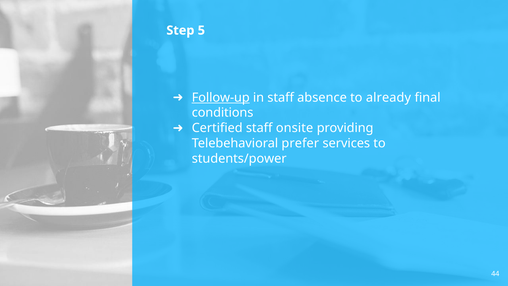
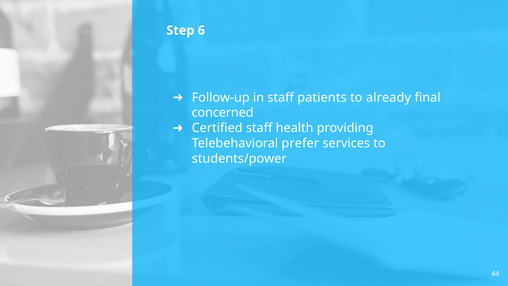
5: 5 -> 6
Follow-up underline: present -> none
absence: absence -> patients
conditions: conditions -> concerned
onsite: onsite -> health
